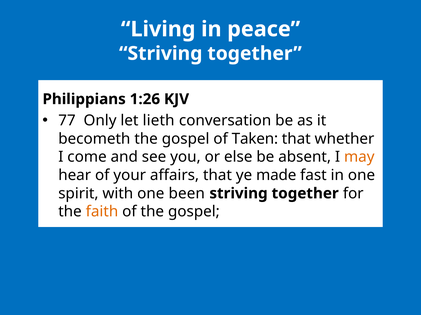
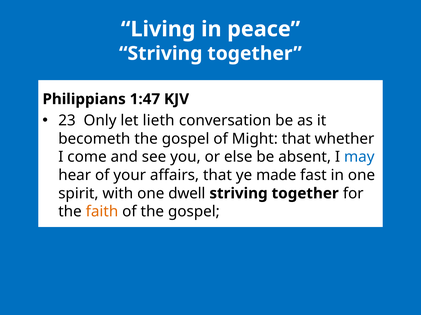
1:26: 1:26 -> 1:47
77: 77 -> 23
Taken: Taken -> Might
may colour: orange -> blue
been: been -> dwell
